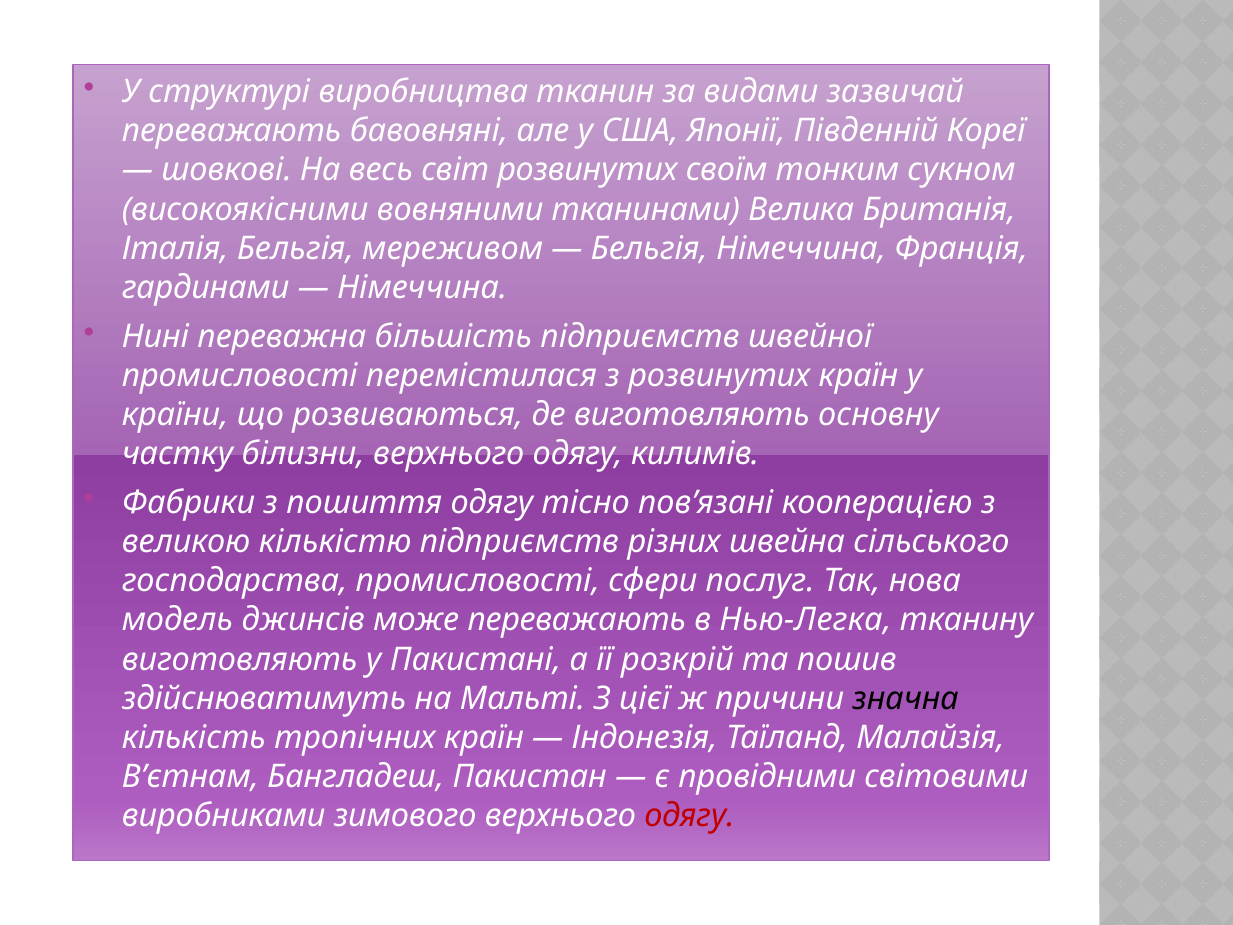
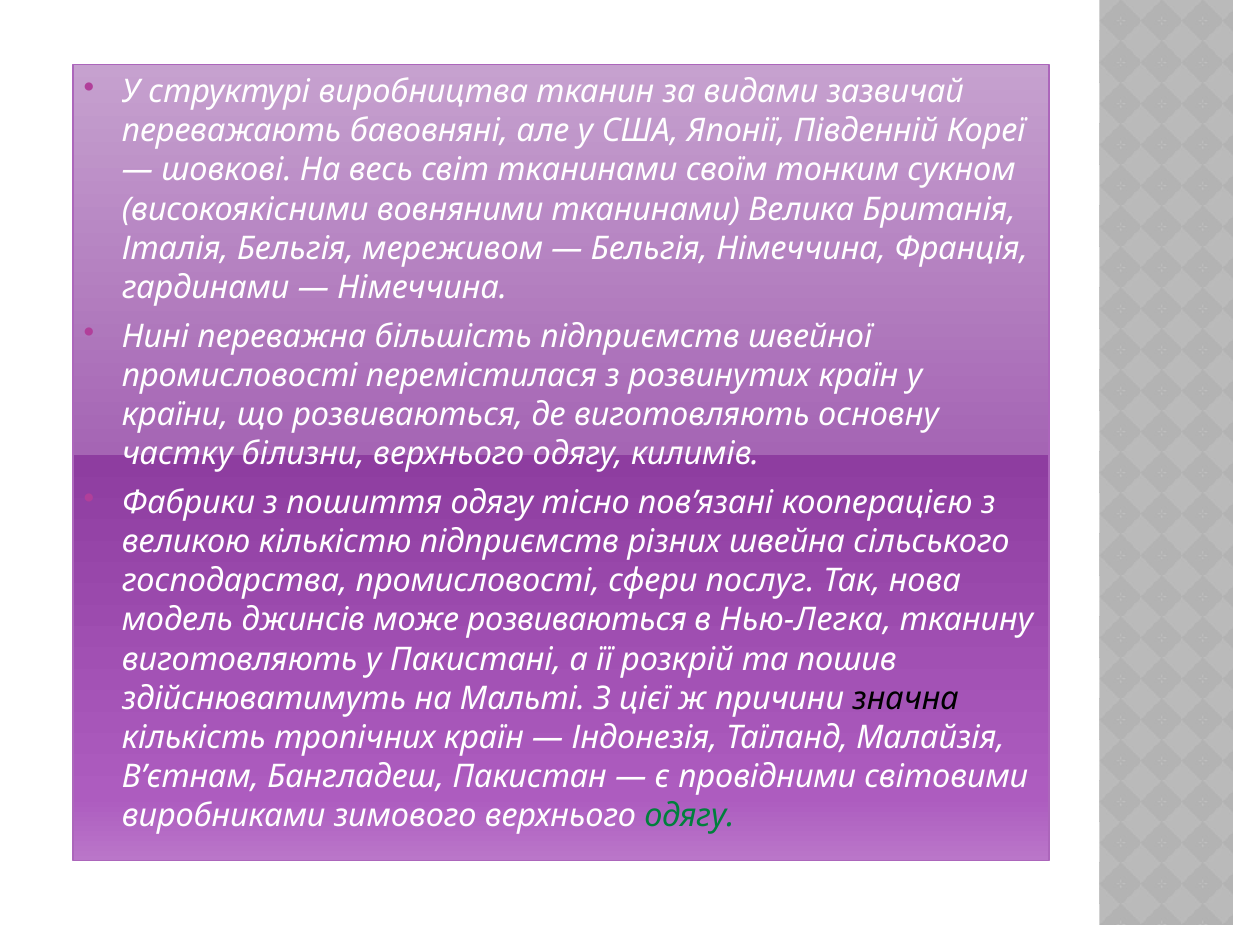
світ розвинутих: розвинутих -> тканинами
може переважають: переважають -> розвиваються
одягу at (689, 815) colour: red -> green
